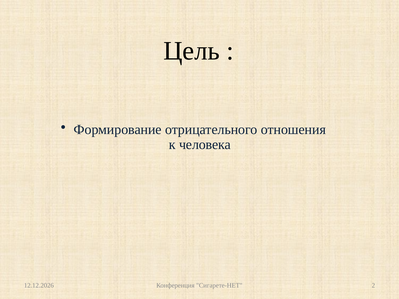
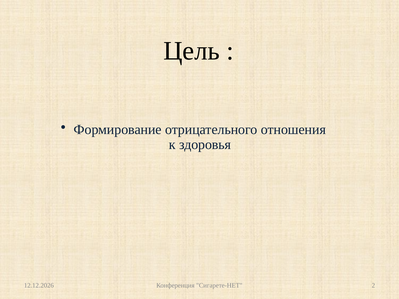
человека: человека -> здоровья
